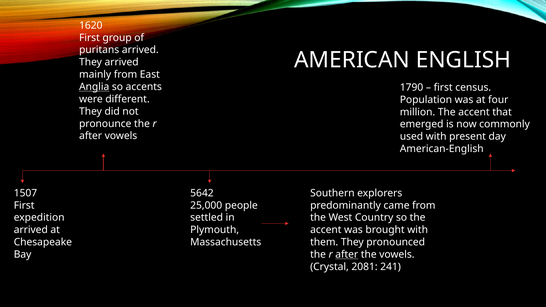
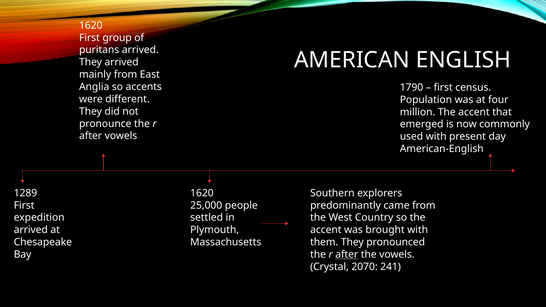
Anglia underline: present -> none
1507: 1507 -> 1289
5642 at (202, 193): 5642 -> 1620
2081: 2081 -> 2070
